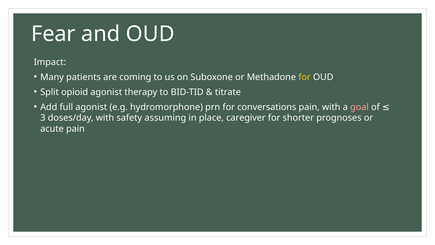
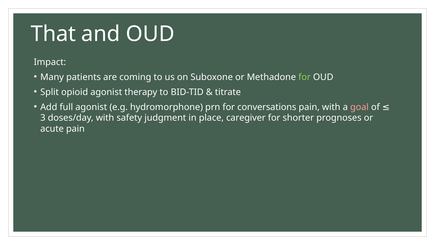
Fear: Fear -> That
for at (305, 77) colour: yellow -> light green
assuming: assuming -> judgment
